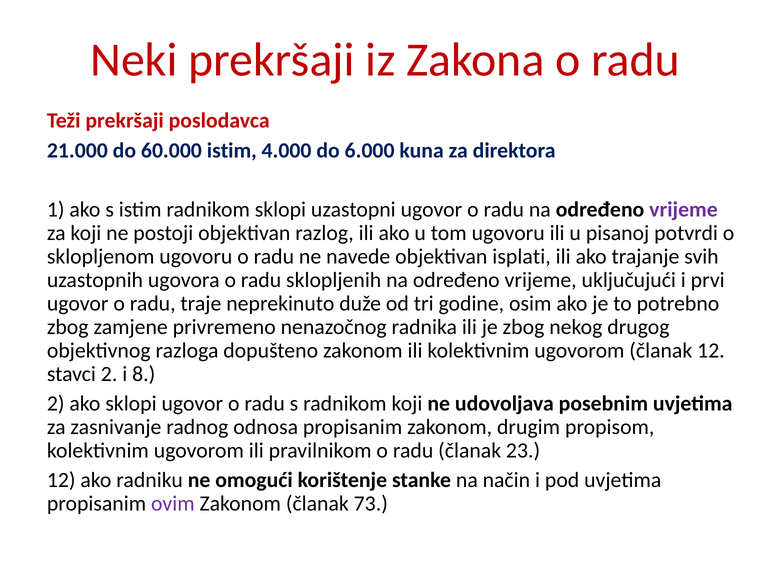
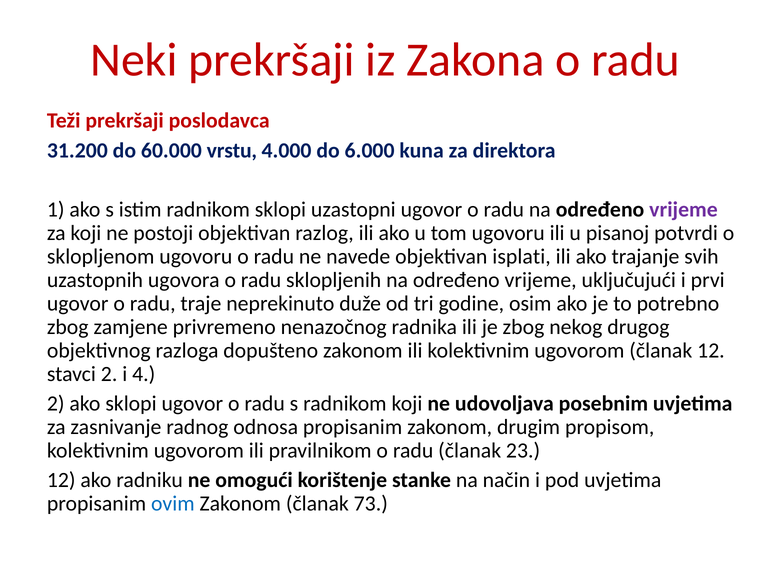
21.000: 21.000 -> 31.200
60.000 istim: istim -> vrstu
8: 8 -> 4
ovim colour: purple -> blue
